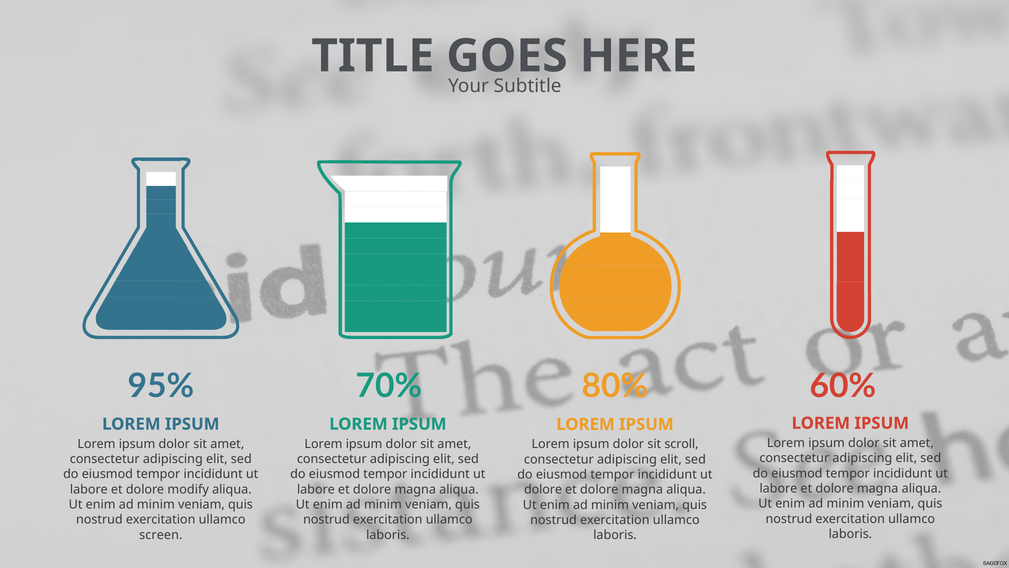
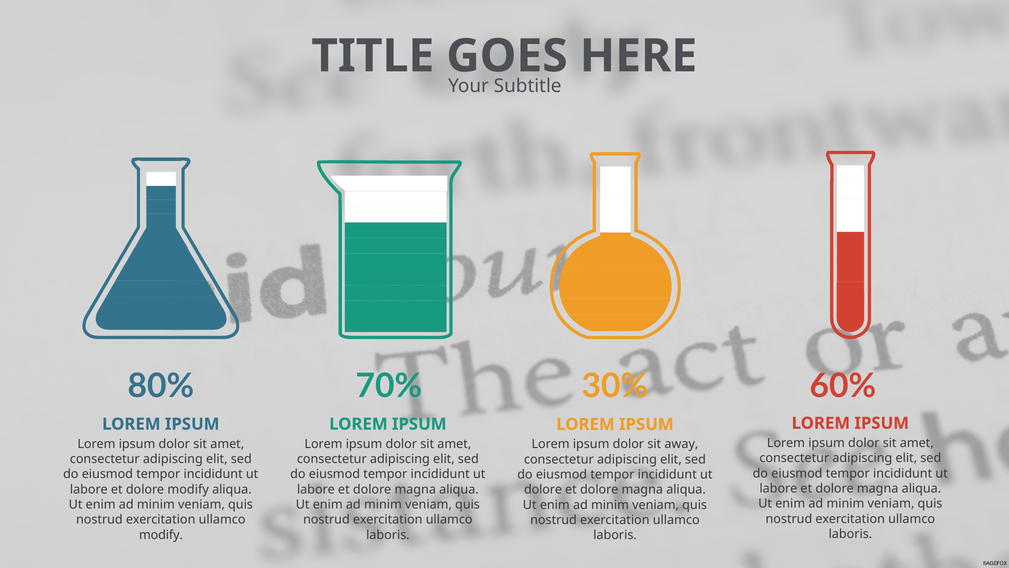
95%: 95% -> 80%
80%: 80% -> 30%
scroll: scroll -> away
screen at (161, 534): screen -> modify
